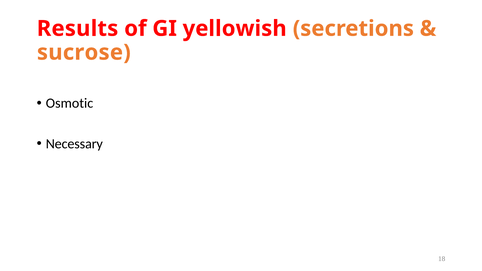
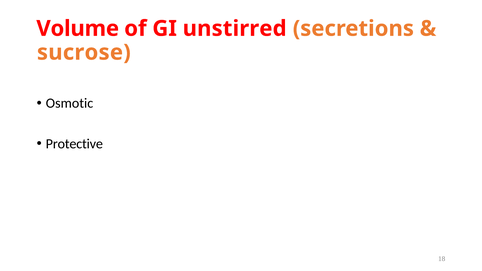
Results: Results -> Volume
yellowish: yellowish -> unstirred
Necessary: Necessary -> Protective
